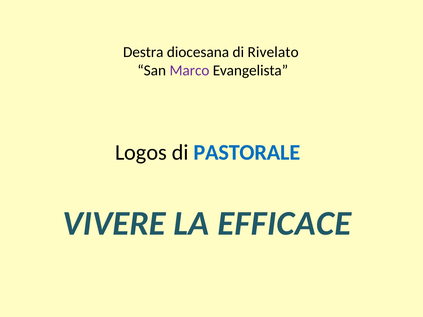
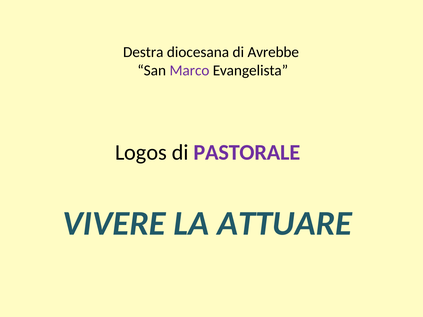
Rivelato: Rivelato -> Avrebbe
PASTORALE colour: blue -> purple
EFFICACE: EFFICACE -> ATTUARE
